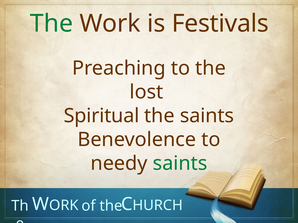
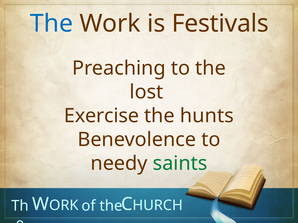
The at (51, 24) colour: green -> blue
Spiritual: Spiritual -> Exercise
the saints: saints -> hunts
